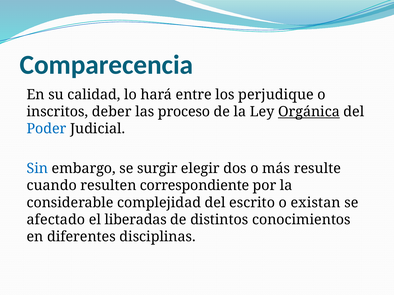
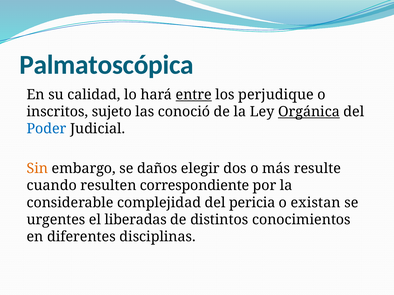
Comparecencia: Comparecencia -> Palmatoscópica
entre underline: none -> present
deber: deber -> sujeto
proceso: proceso -> conoció
Sin colour: blue -> orange
surgir: surgir -> daños
escrito: escrito -> pericia
afectado: afectado -> urgentes
